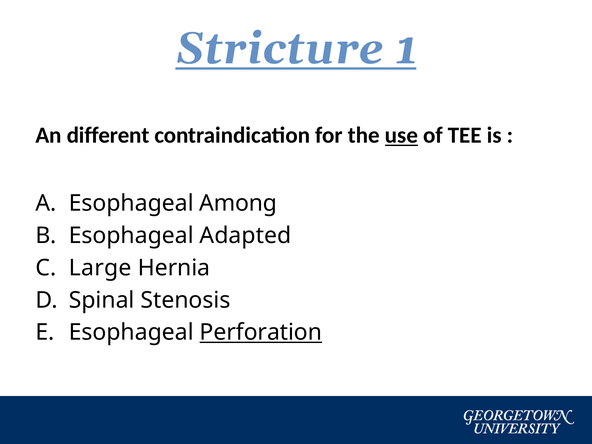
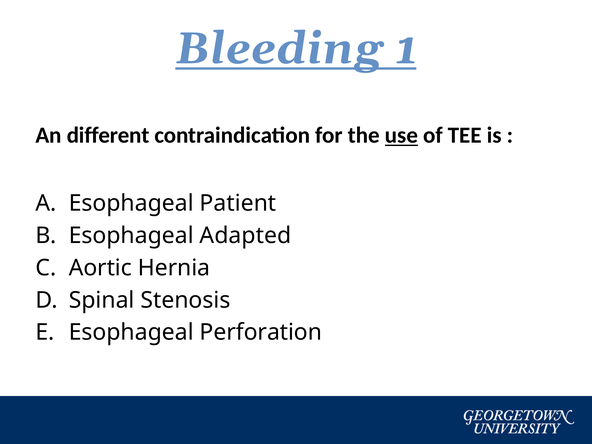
Stricture: Stricture -> Bleeding
Among: Among -> Patient
Large: Large -> Aortic
Perforation underline: present -> none
